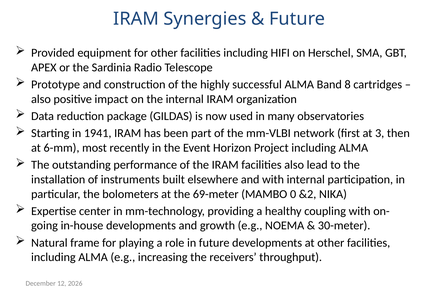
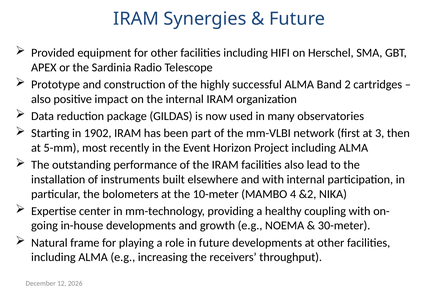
8: 8 -> 2
1941: 1941 -> 1902
6-mm: 6-mm -> 5-mm
69-meter: 69-meter -> 10-meter
0: 0 -> 4
